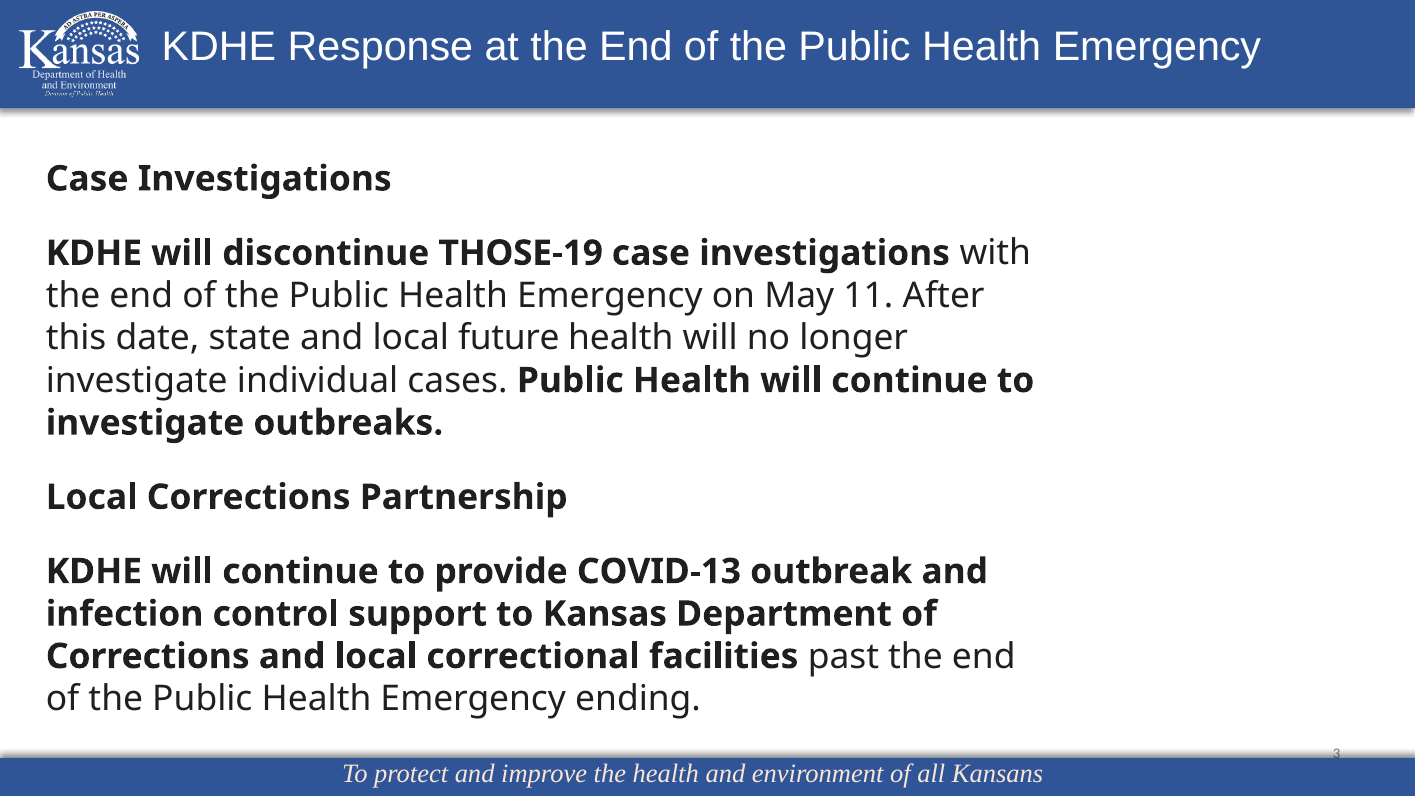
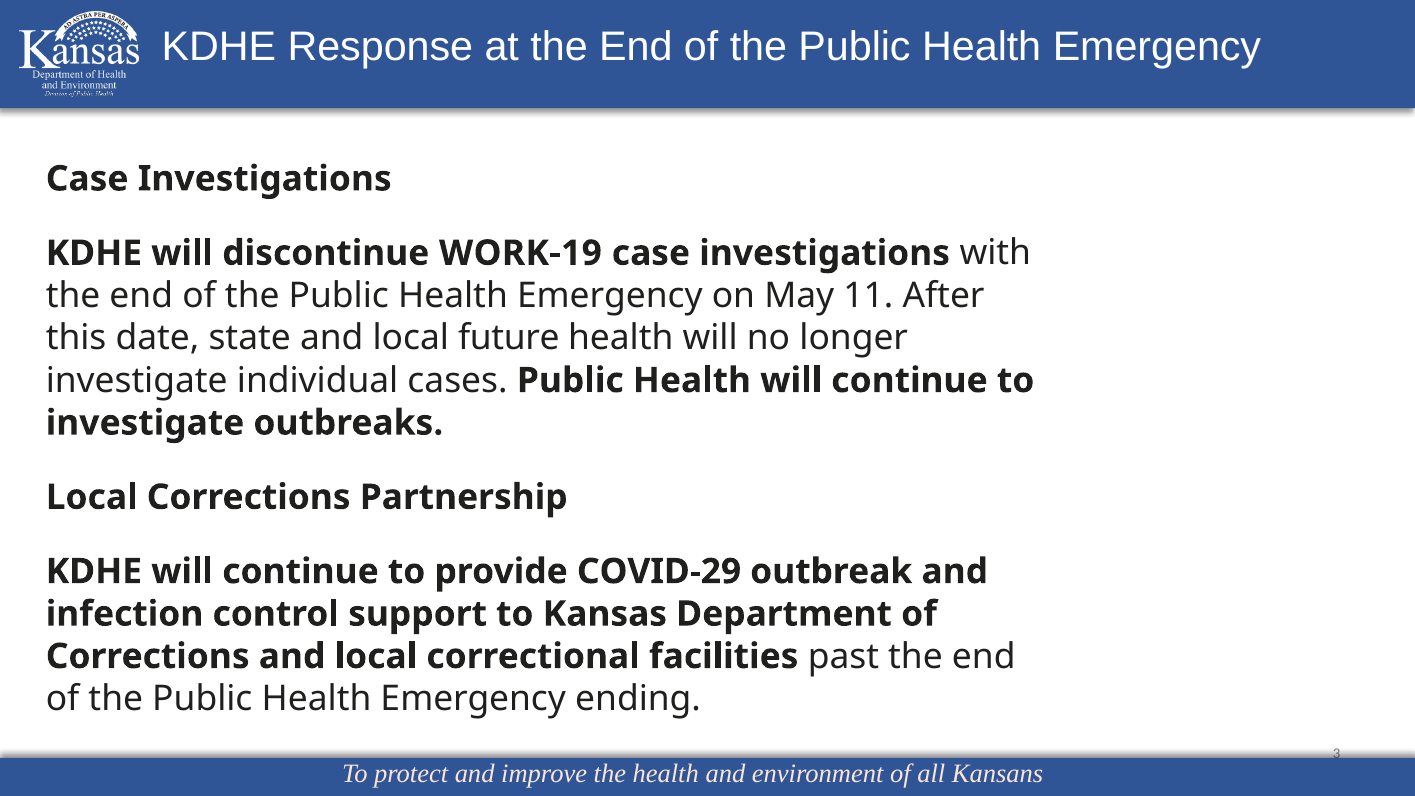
THOSE-19: THOSE-19 -> WORK-19
COVID-13: COVID-13 -> COVID-29
